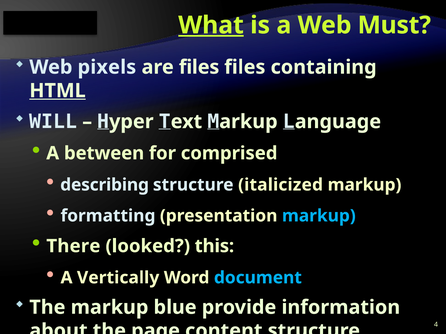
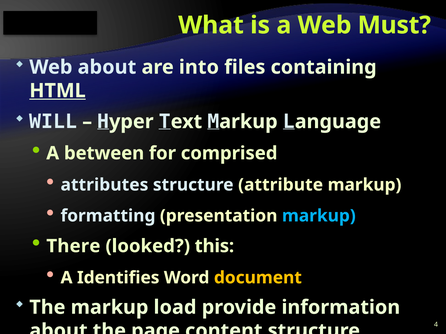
What underline: present -> none
Web pixels: pixels -> about
are files: files -> into
describing: describing -> attributes
italicized: italicized -> attribute
Vertically: Vertically -> Identifies
document colour: light blue -> yellow
blue: blue -> load
